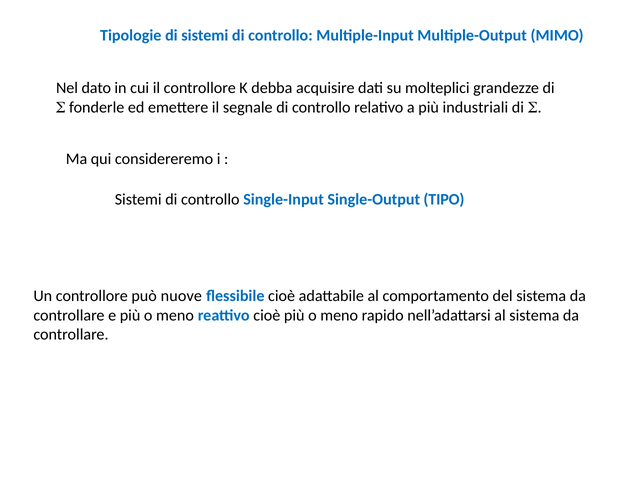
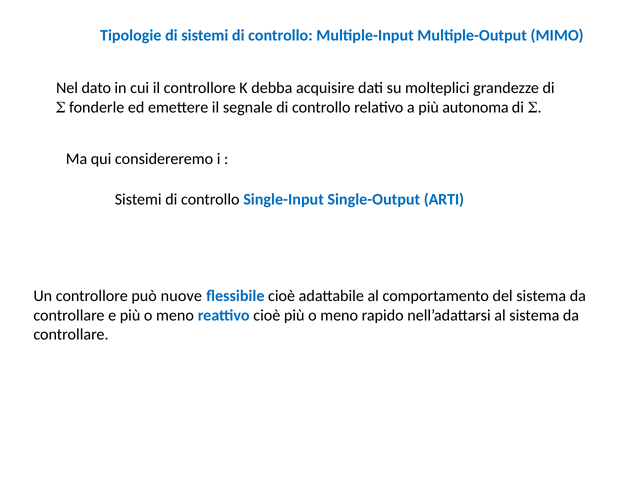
industriali: industriali -> autonoma
TIPO: TIPO -> ARTI
